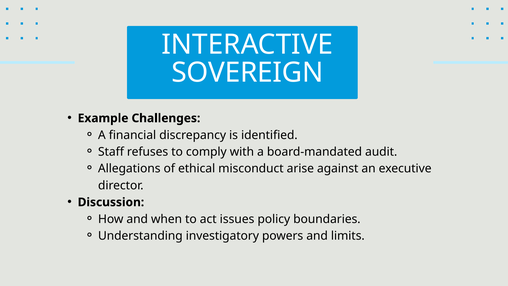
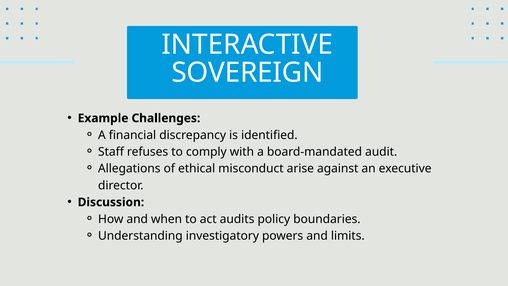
issues: issues -> audits
